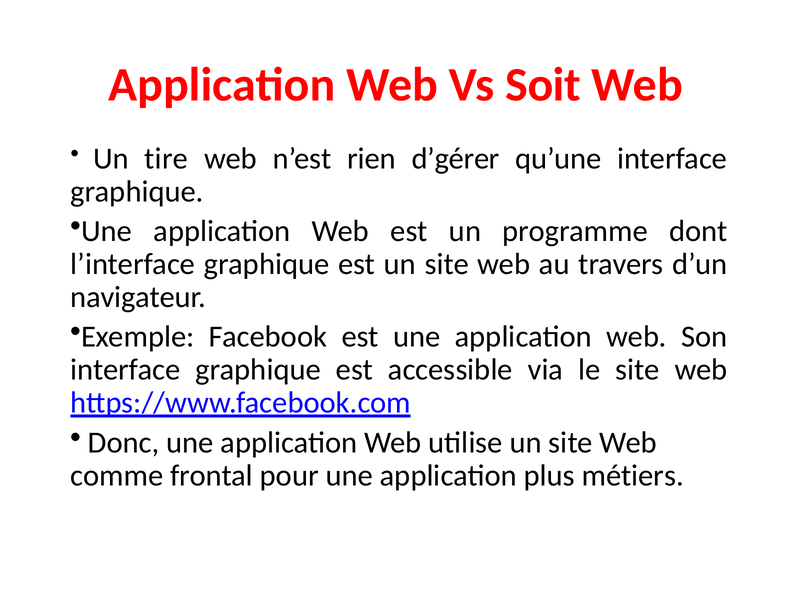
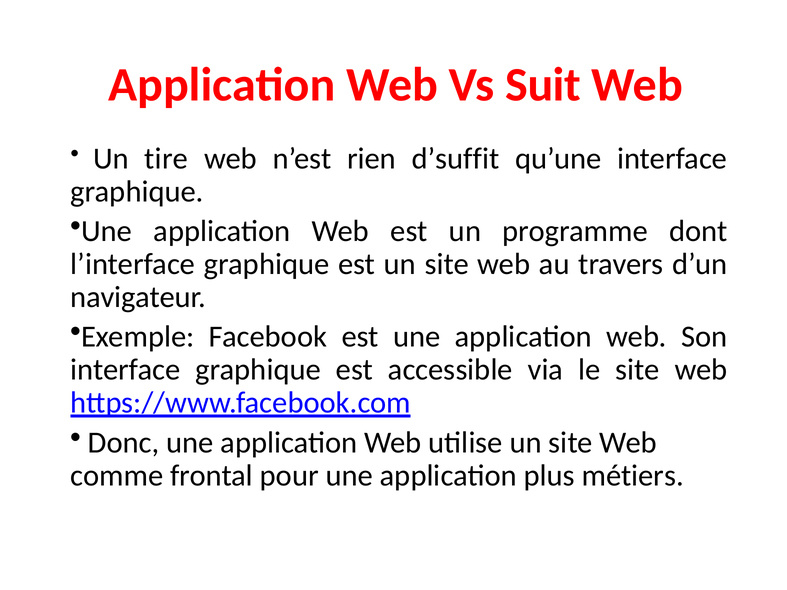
Soit: Soit -> Suit
d’gérer: d’gérer -> d’suffit
